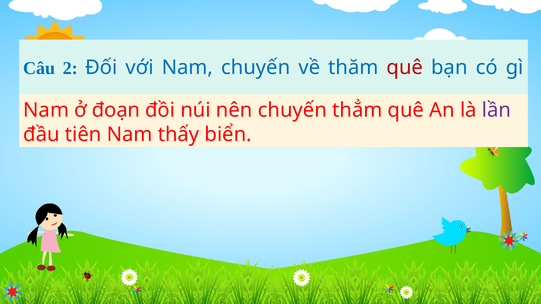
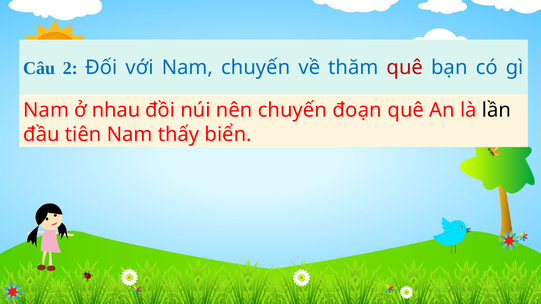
đoạn: đoạn -> nhau
thẳm: thẳm -> đoạn
lần colour: purple -> black
